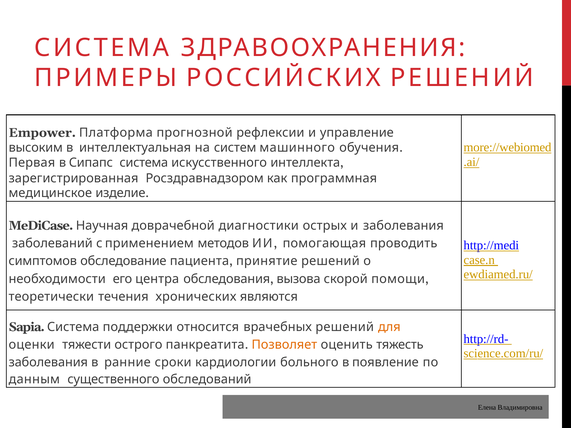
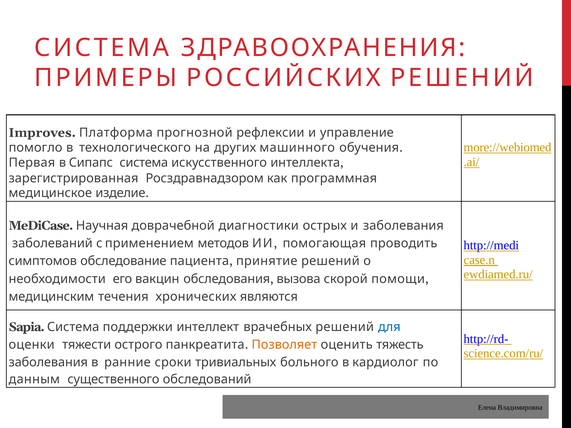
Empower: Empower -> Improves
высоким: высоким -> помогло
интеллектуальная: интеллектуальная -> технологического
систем: систем -> других
центра: центра -> вакцин
теоретически: теоретически -> медицинским
относится: относится -> интеллект
для colour: orange -> blue
кардиологии: кардиологии -> тривиальных
появление: появление -> кардиолог
